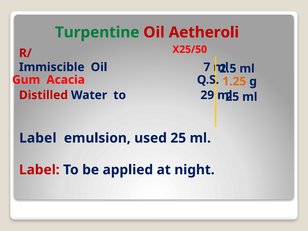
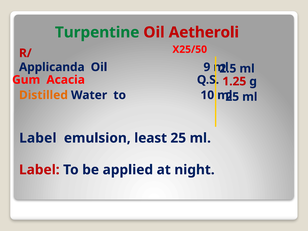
Immiscible: Immiscible -> Applicanda
7: 7 -> 9
1.25 colour: orange -> red
Distilled colour: red -> orange
29: 29 -> 10
used: used -> least
